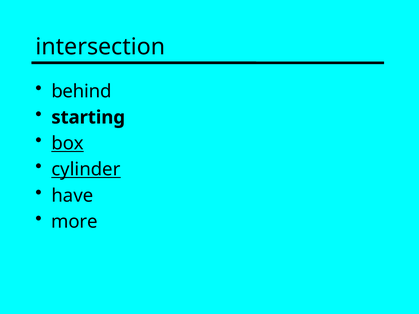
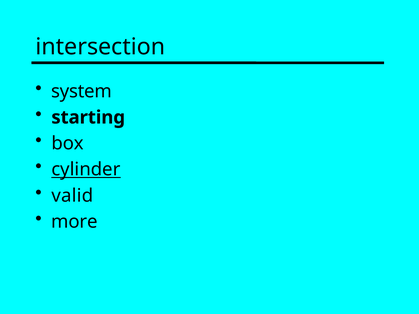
behind: behind -> system
box underline: present -> none
have: have -> valid
